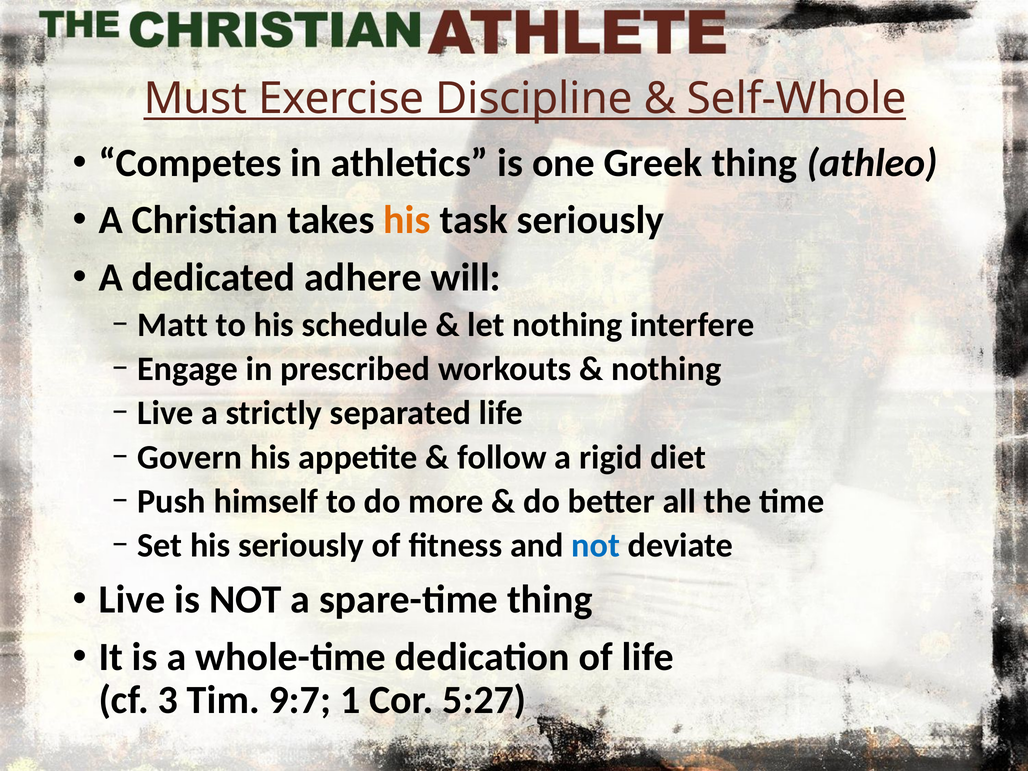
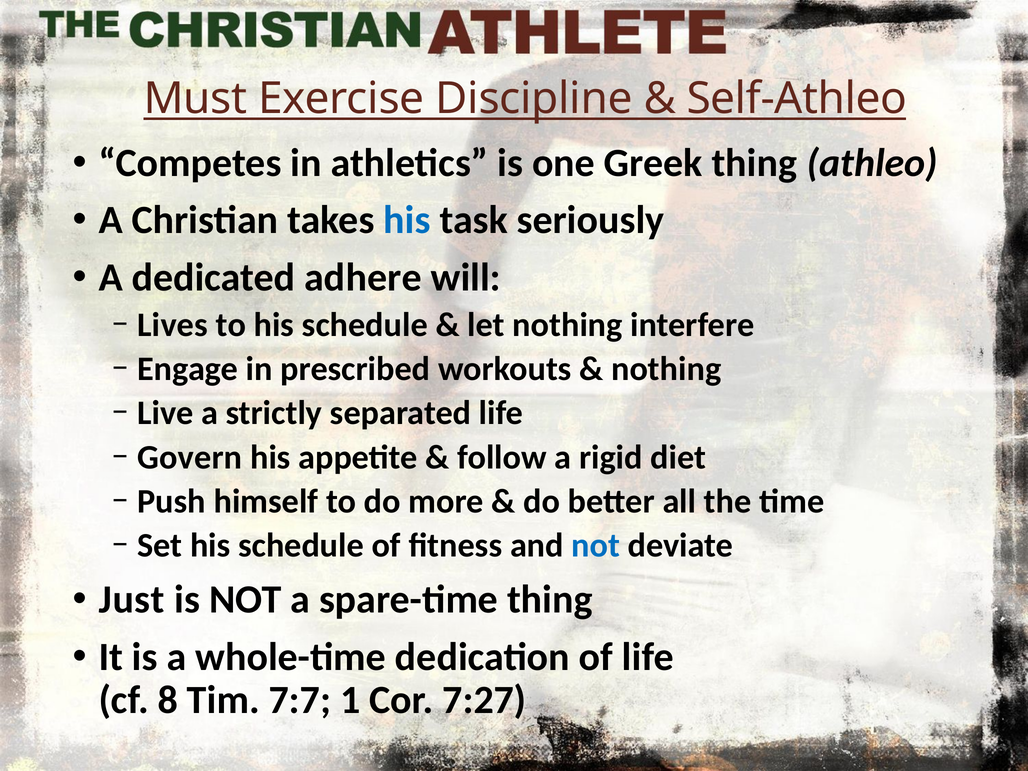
Self-Whole: Self-Whole -> Self-Athleo
his at (407, 220) colour: orange -> blue
Matt: Matt -> Lives
Set his seriously: seriously -> schedule
Live at (132, 600): Live -> Just
3: 3 -> 8
9:7: 9:7 -> 7:7
5:27: 5:27 -> 7:27
